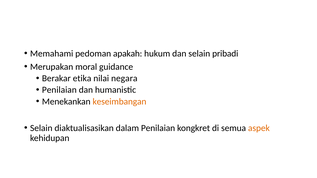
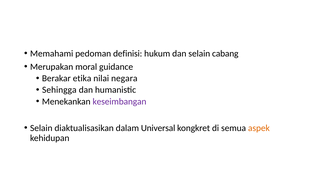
apakah: apakah -> definisi
pribadi: pribadi -> cabang
Penilaian at (59, 90): Penilaian -> Sehingga
keseimbangan colour: orange -> purple
dalam Penilaian: Penilaian -> Universal
